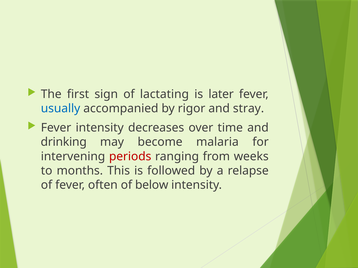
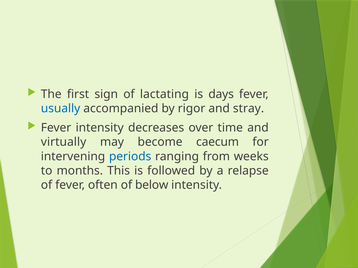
later: later -> days
drinking: drinking -> virtually
malaria: malaria -> caecum
periods colour: red -> blue
